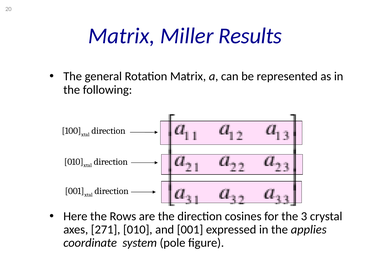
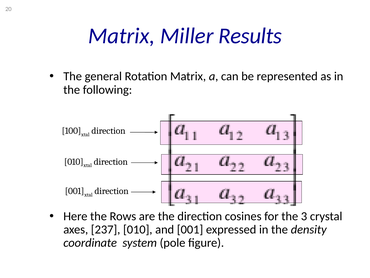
271: 271 -> 237
applies: applies -> density
